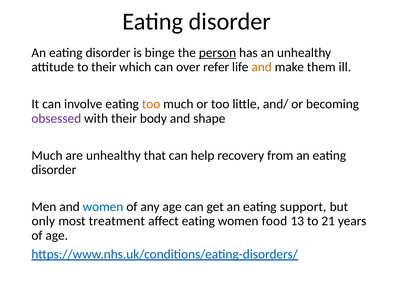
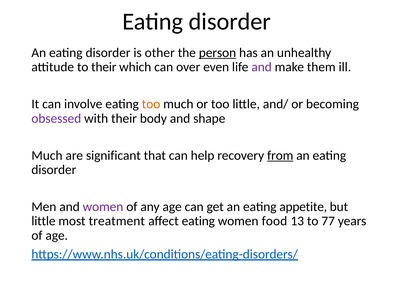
binge: binge -> other
refer: refer -> even
and at (262, 67) colour: orange -> purple
are unhealthy: unhealthy -> significant
from underline: none -> present
women at (103, 207) colour: blue -> purple
support: support -> appetite
only at (43, 221): only -> little
21: 21 -> 77
